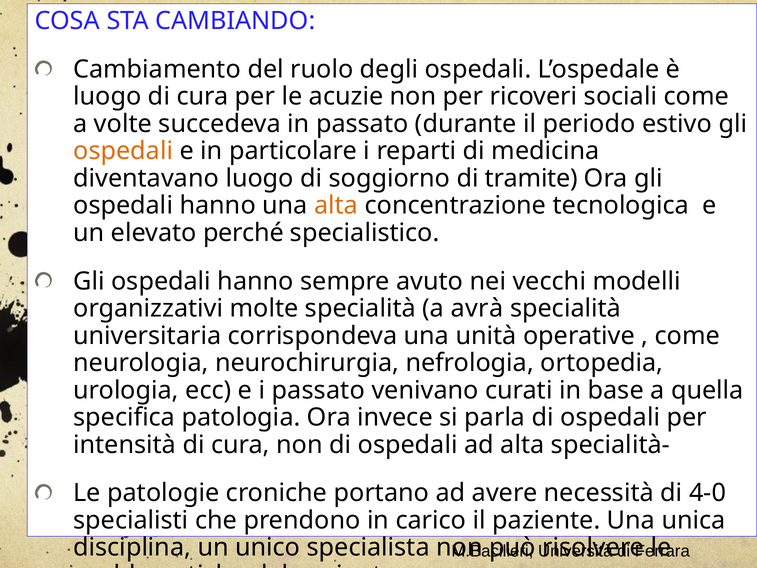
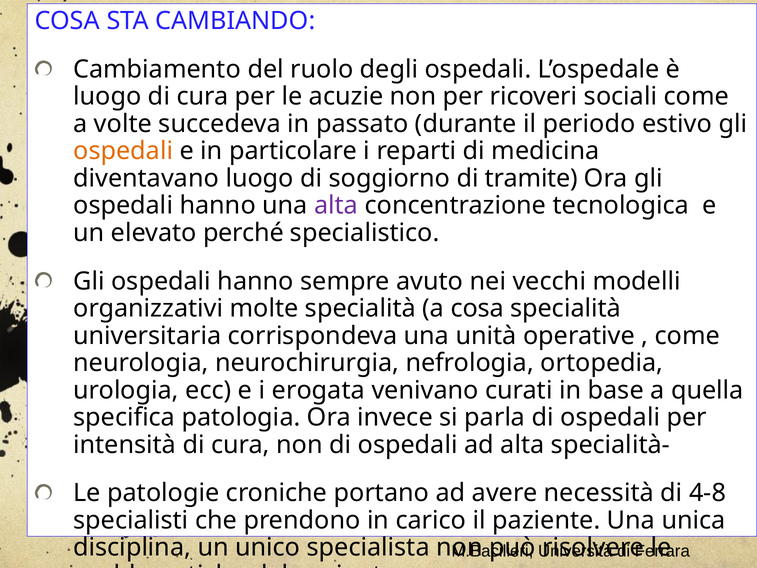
alta at (336, 206) colour: orange -> purple
a avrà: avrà -> cosa
i passato: passato -> erogata
4-0: 4-0 -> 4-8
